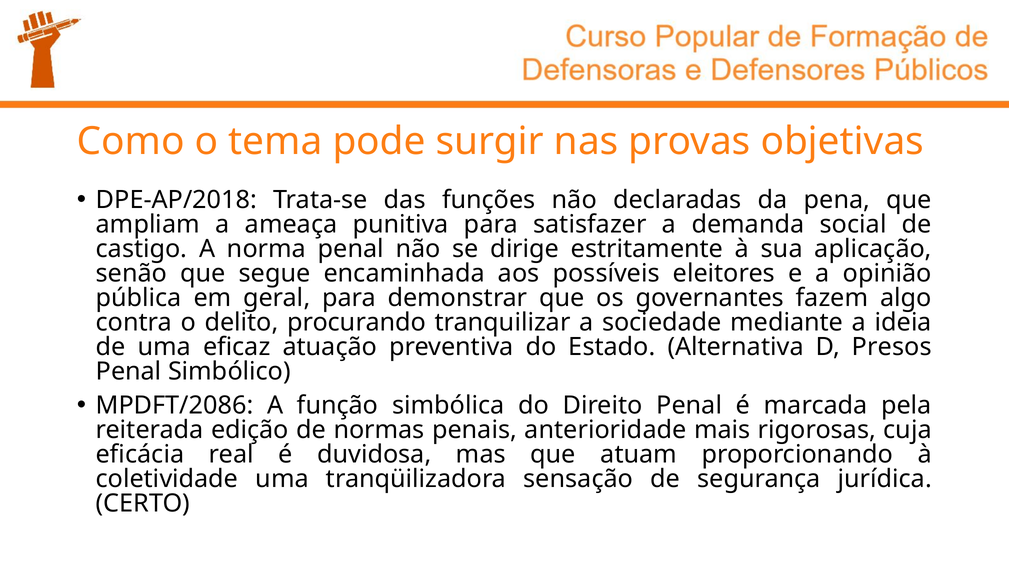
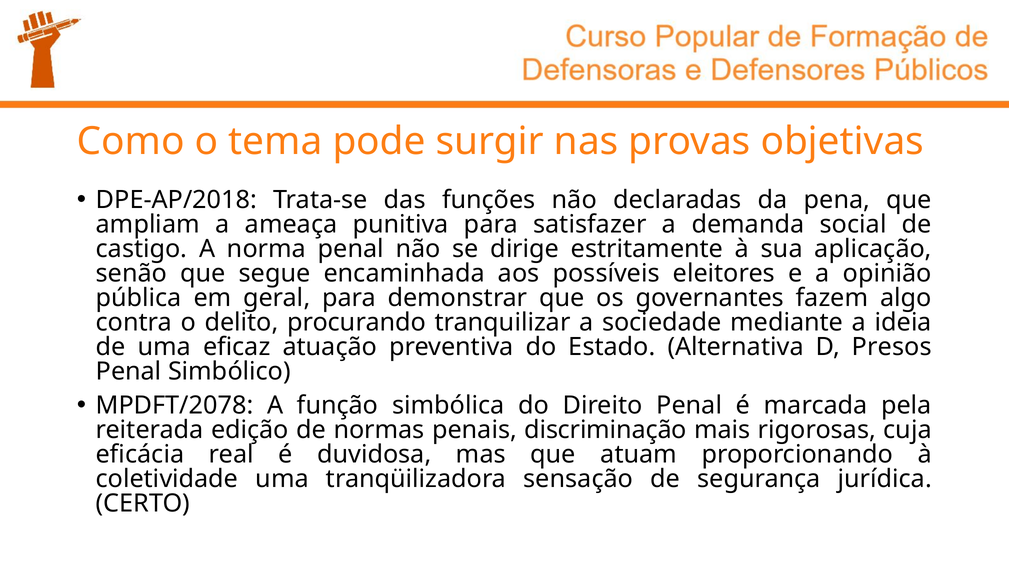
MPDFT/2086: MPDFT/2086 -> MPDFT/2078
anterioridade: anterioridade -> discriminação
